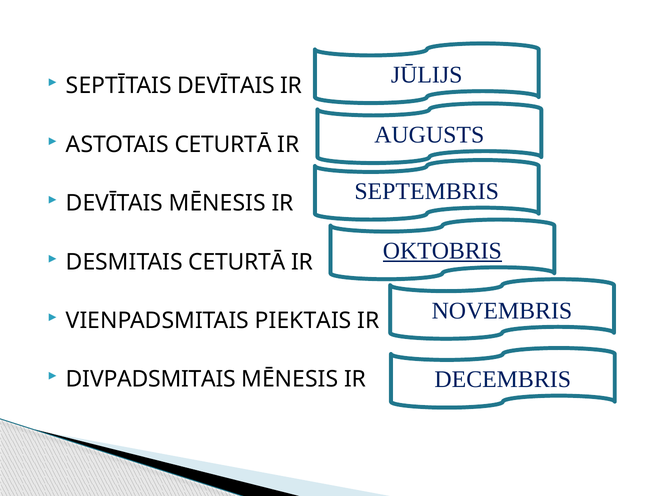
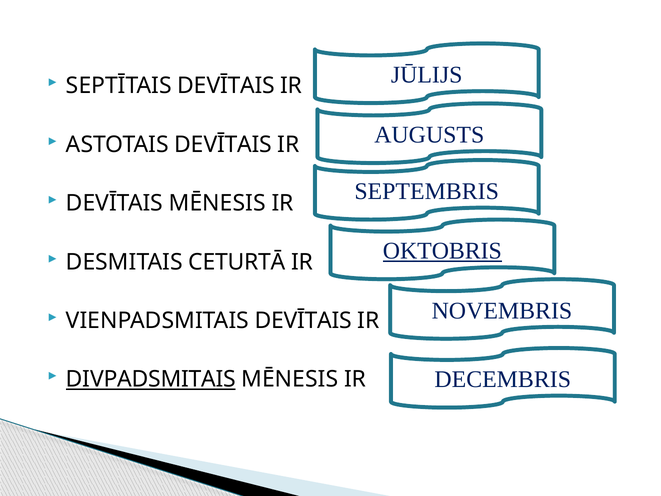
ASTOTAIS CETURTĀ: CETURTĀ -> DEVĪTAIS
VIENPADSMITAIS PIEKTAIS: PIEKTAIS -> DEVĪTAIS
DIVPADSMITAIS underline: none -> present
